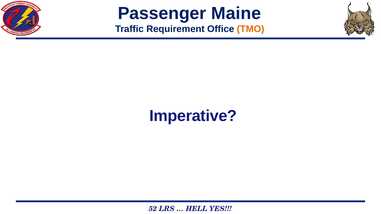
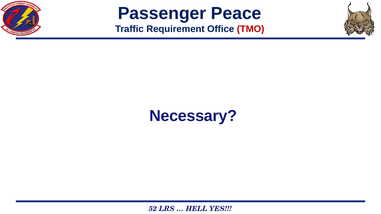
Maine: Maine -> Peace
TMO colour: orange -> red
Imperative: Imperative -> Necessary
